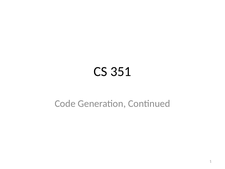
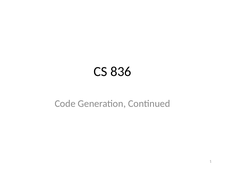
351: 351 -> 836
